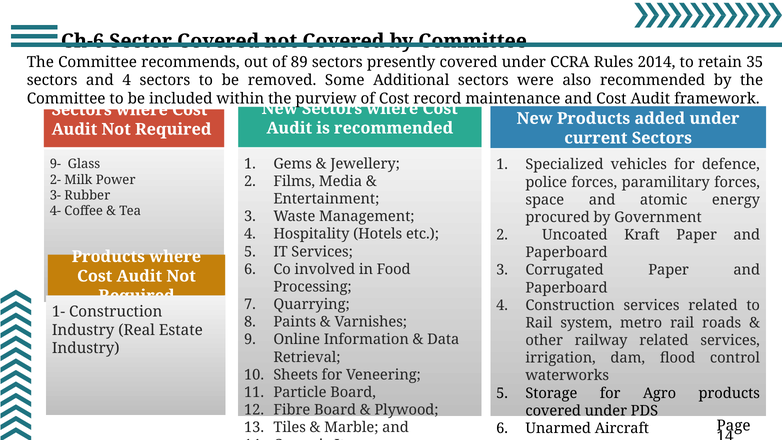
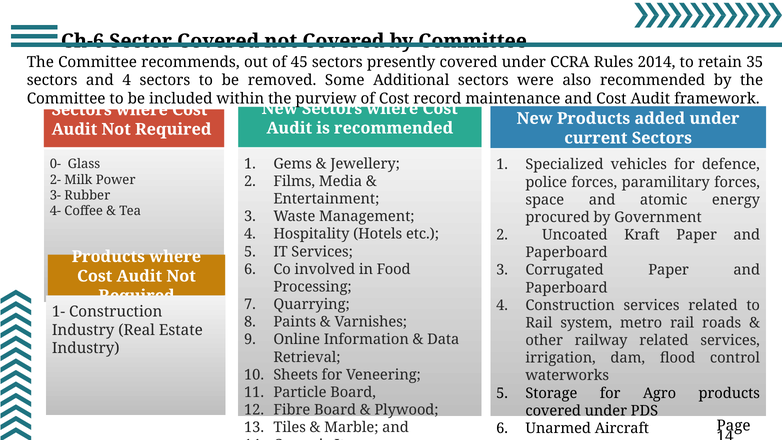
89: 89 -> 45
9-: 9- -> 0-
